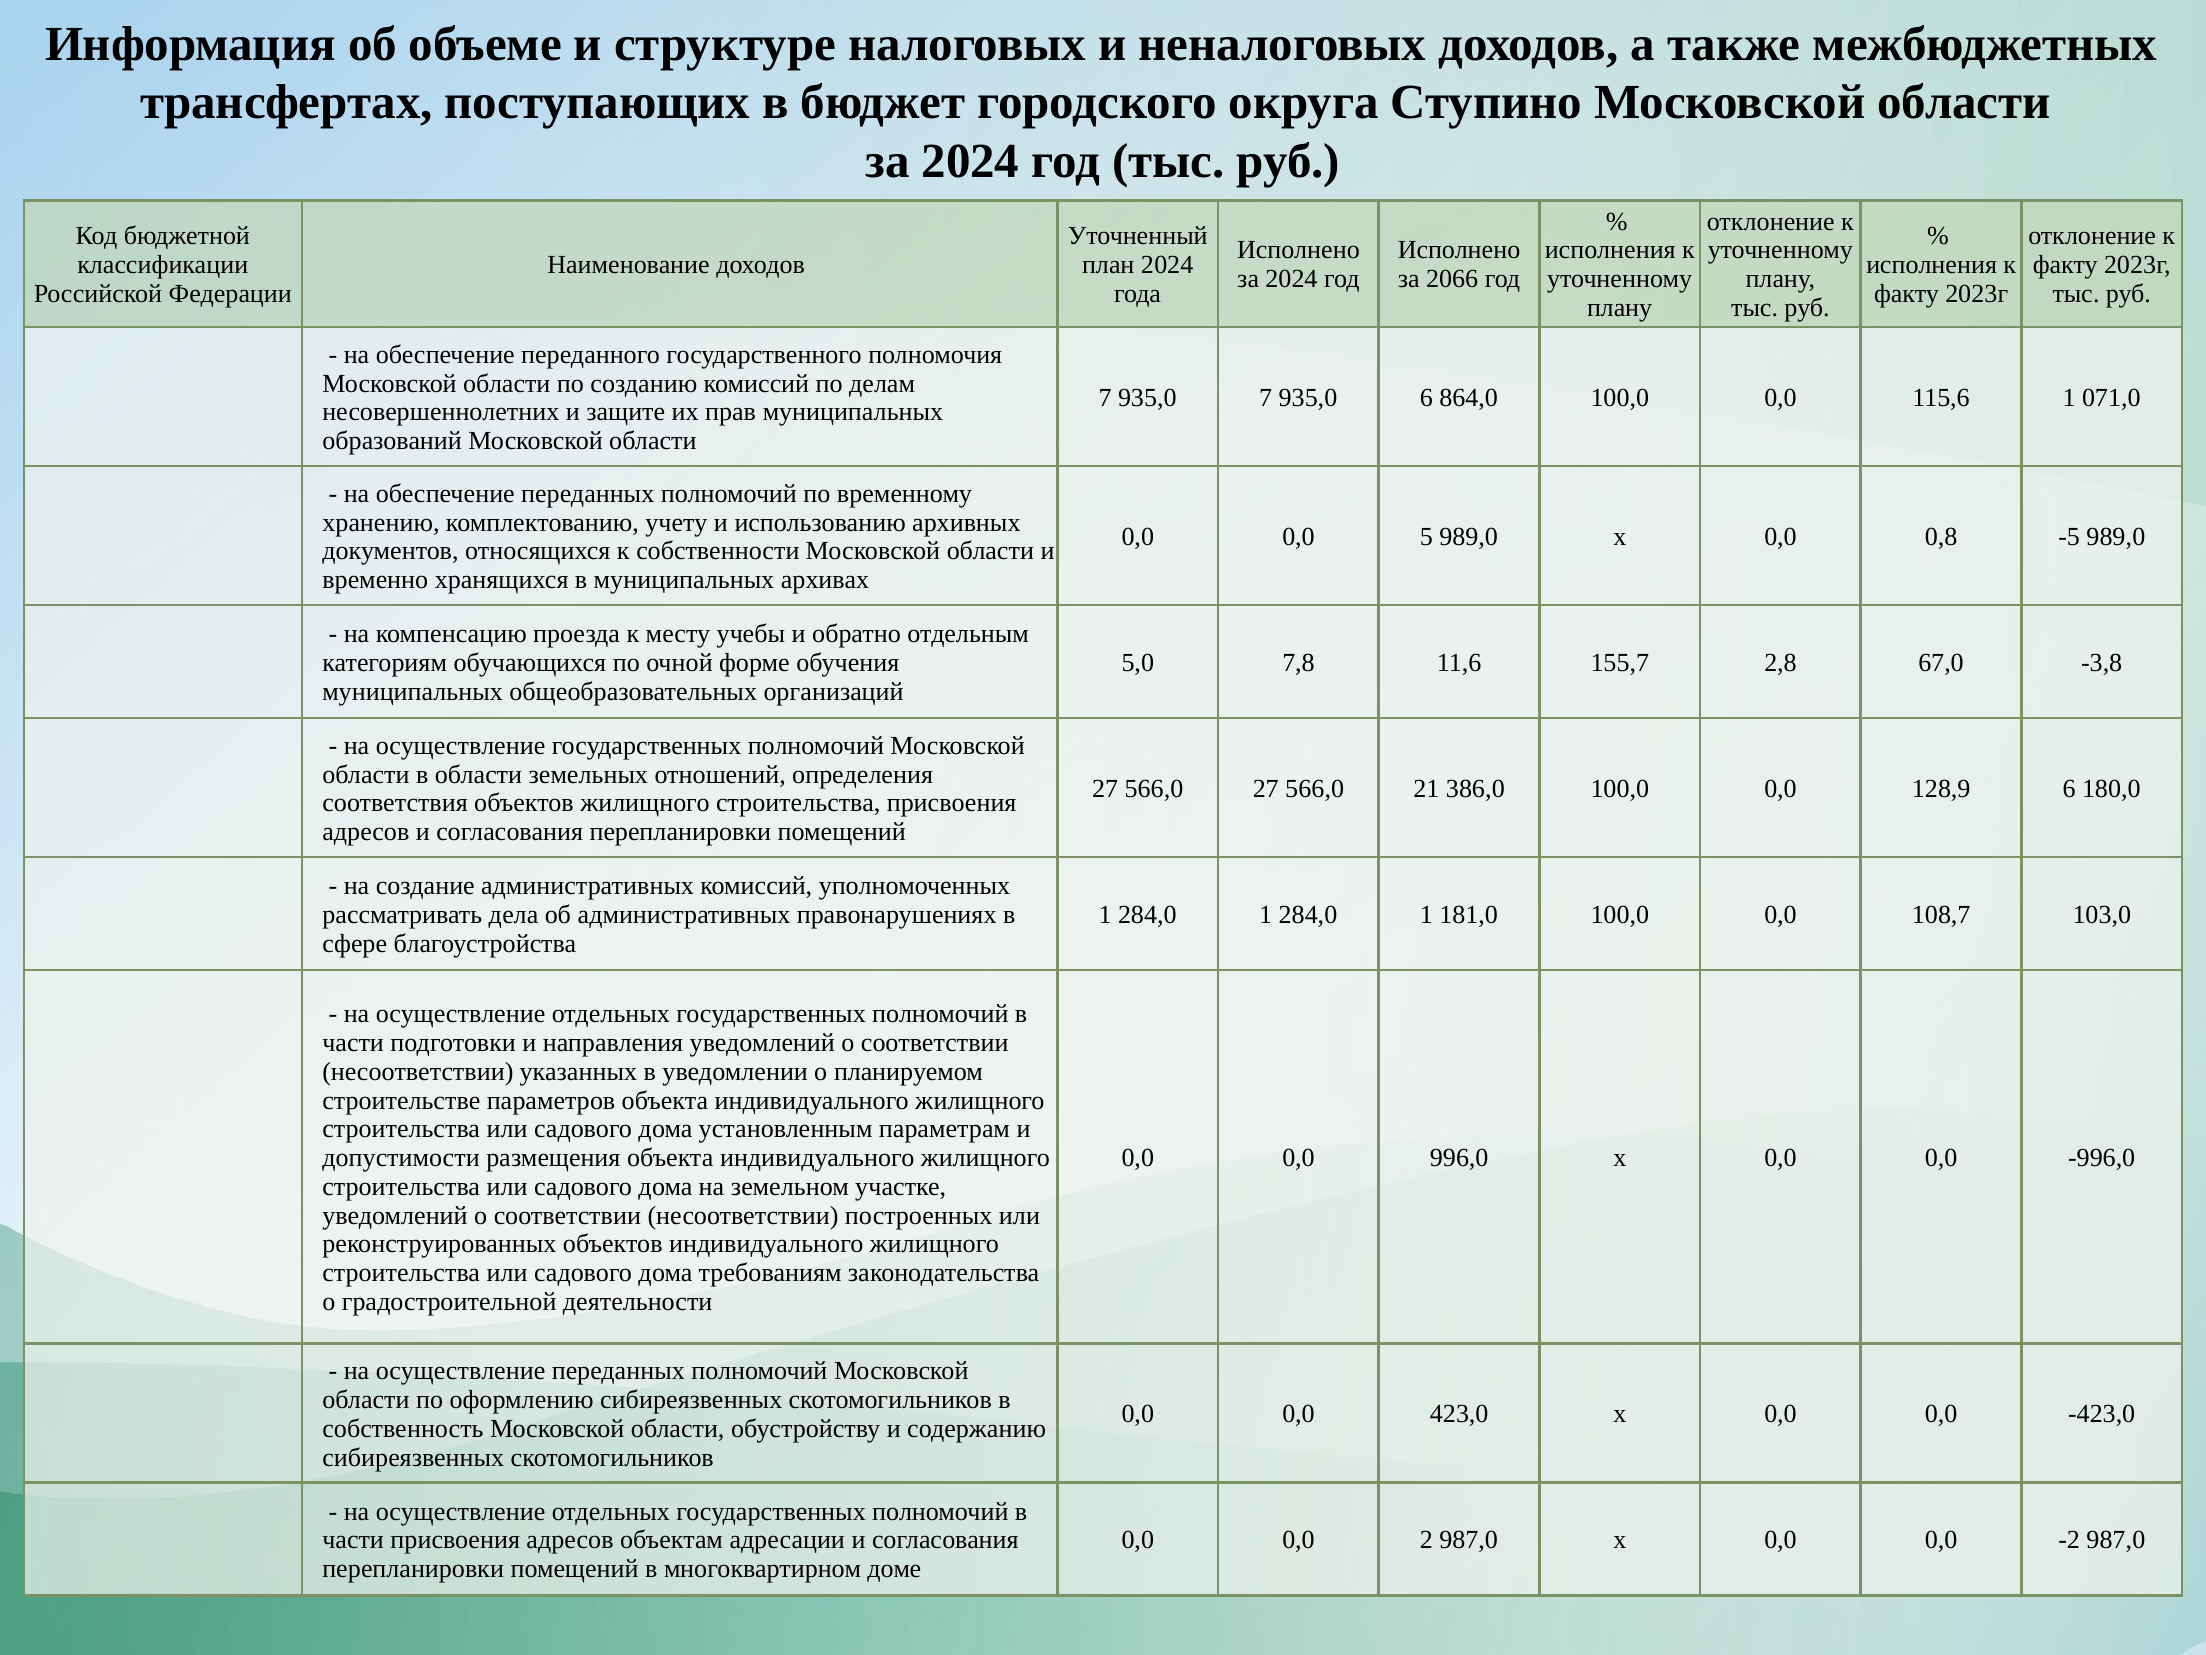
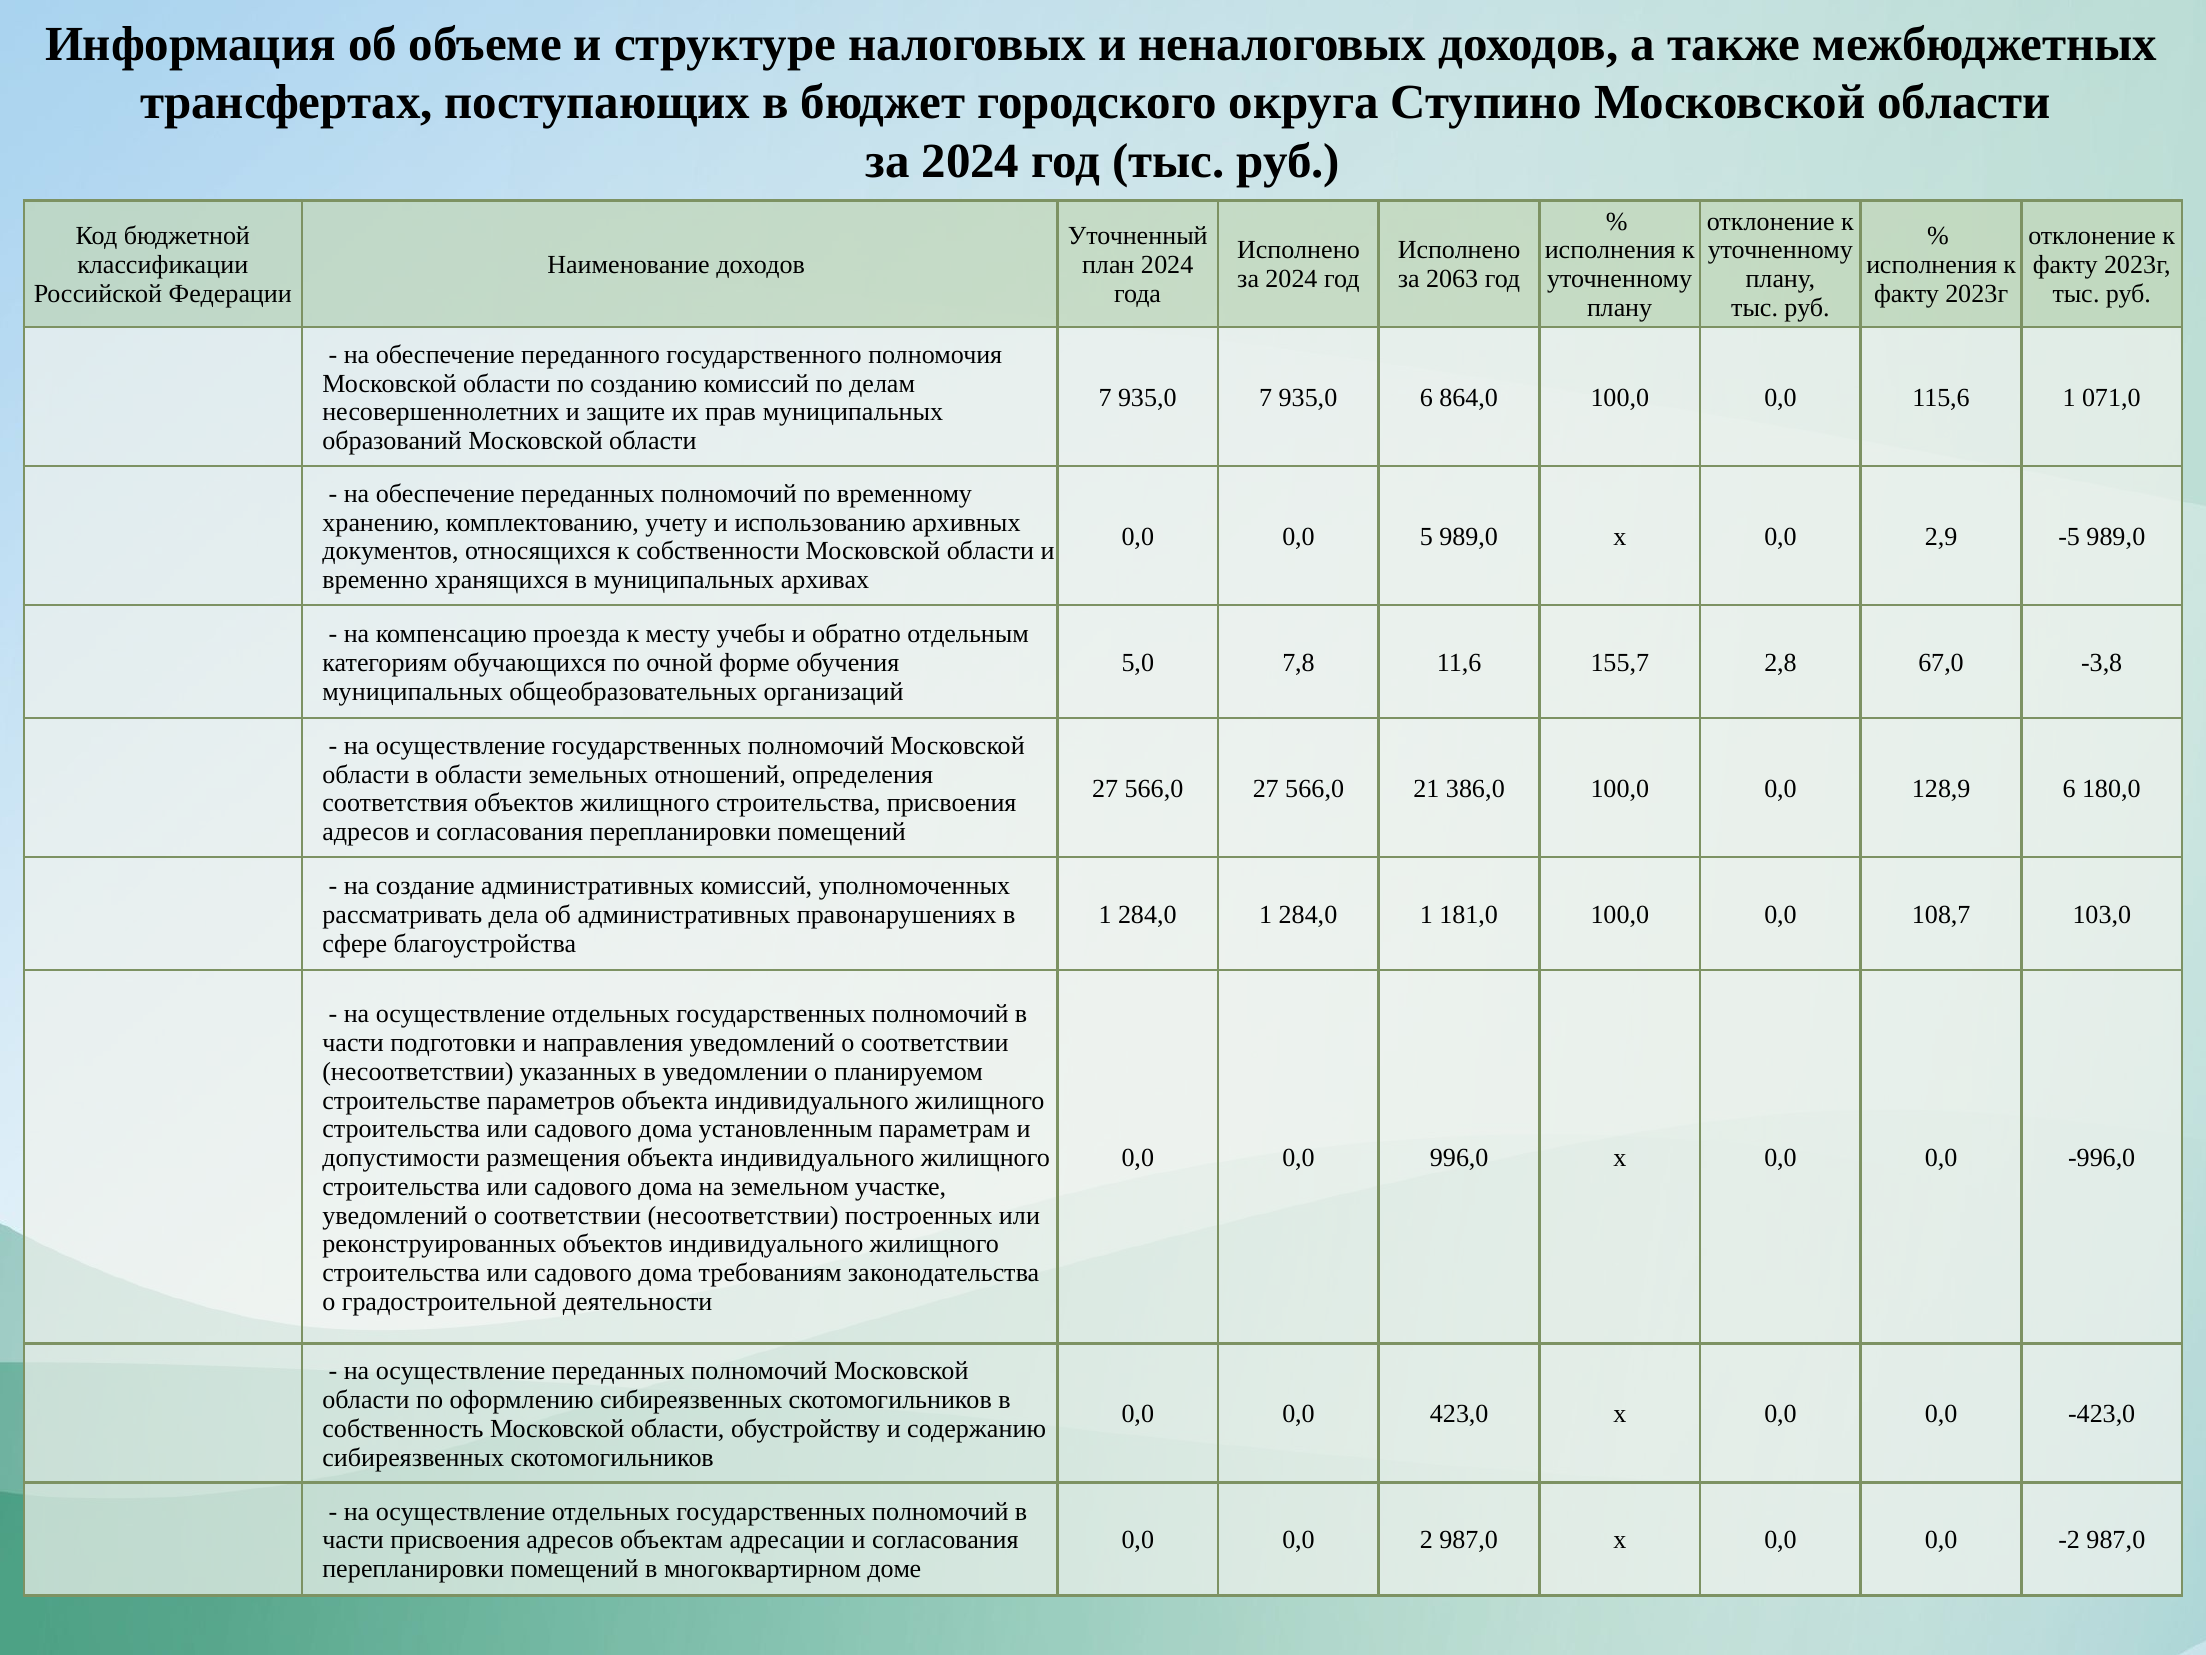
2066: 2066 -> 2063
0,8: 0,8 -> 2,9
